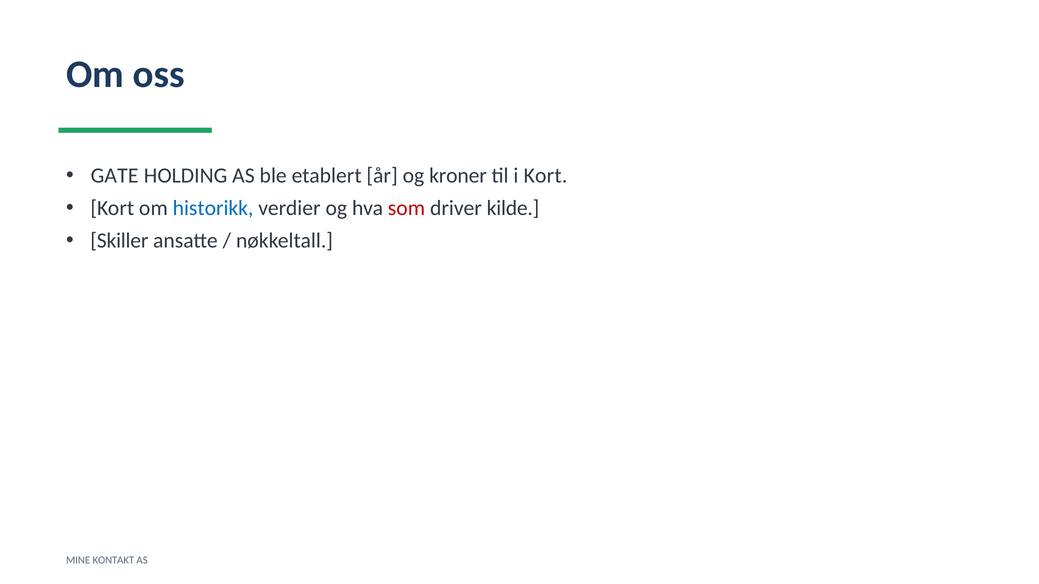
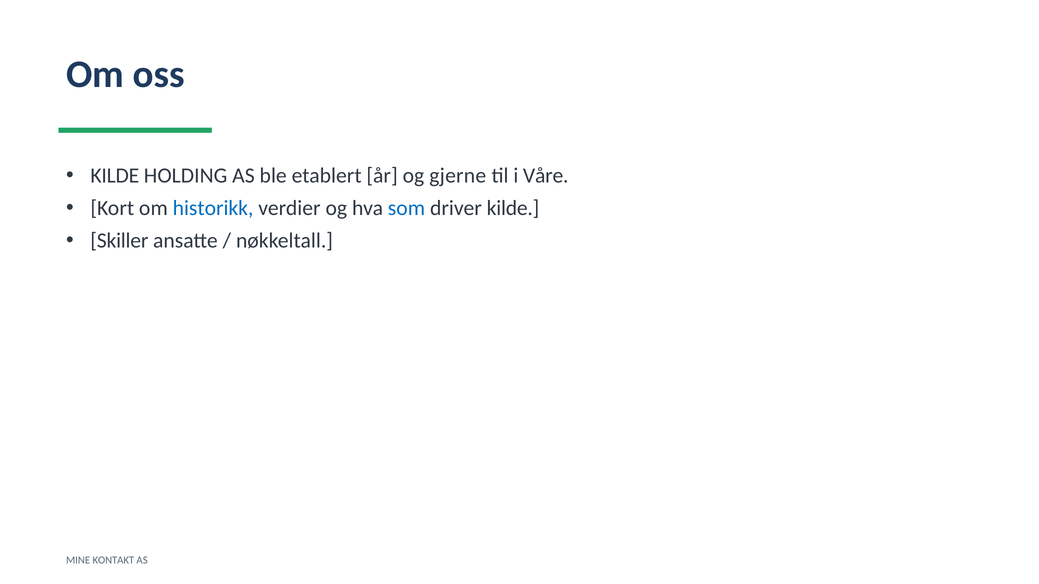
GATE at (115, 176): GATE -> KILDE
kroner: kroner -> gjerne
i Kort: Kort -> Våre
som colour: red -> blue
